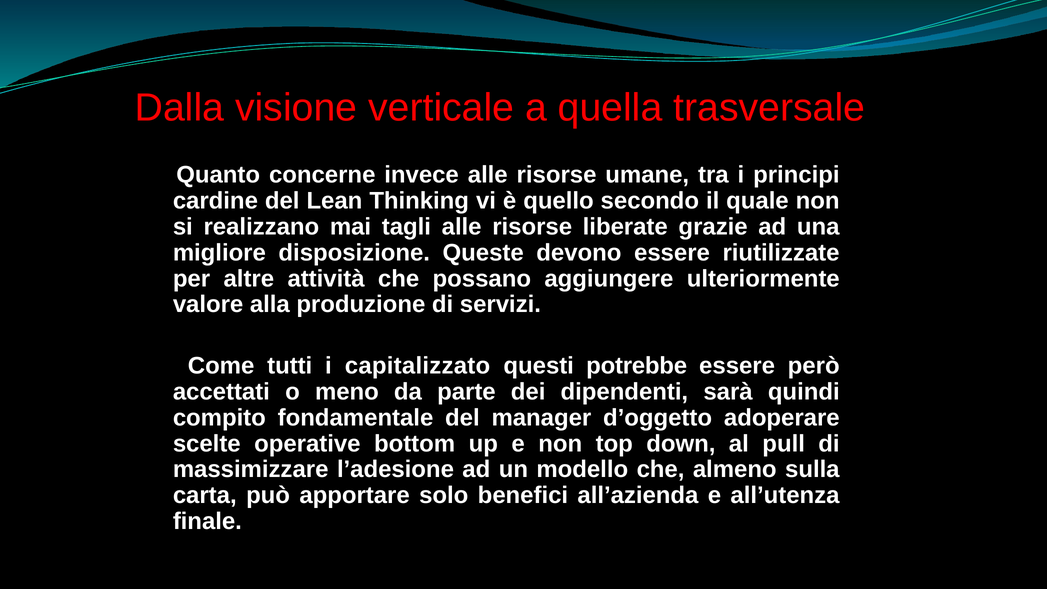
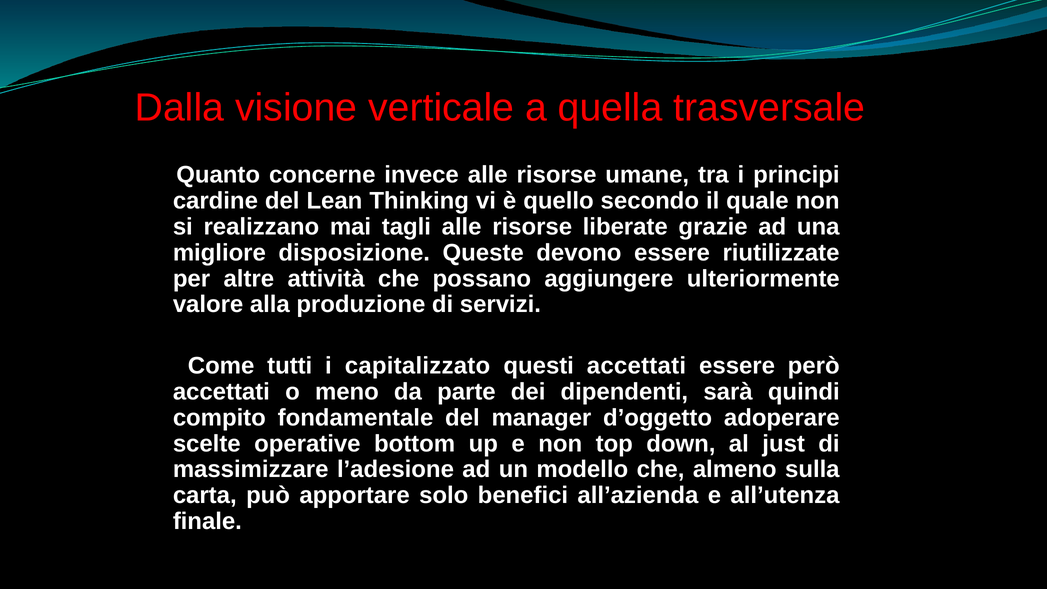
questi potrebbe: potrebbe -> accettati
pull: pull -> just
